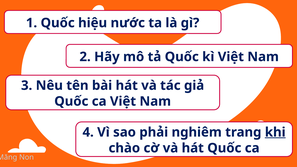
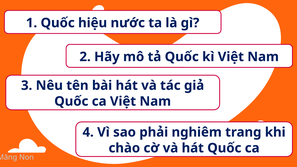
khi underline: present -> none
